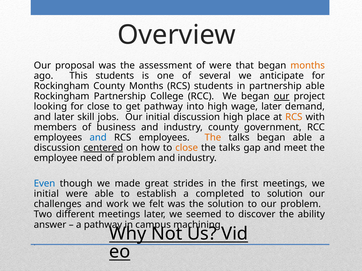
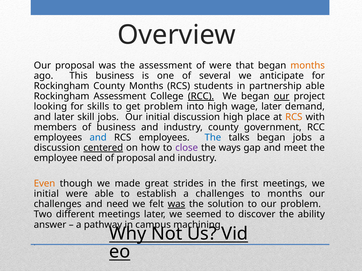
This students: students -> business
Rockingham Partnership: Partnership -> Assessment
RCC at (201, 96) underline: none -> present
for close: close -> skills
get pathway: pathway -> problem
The at (213, 138) colour: orange -> blue
began able: able -> jobs
close at (187, 148) colour: orange -> purple
talks at (230, 148): talks -> ways
of problem: problem -> proposal
Even colour: blue -> orange
a completed: completed -> challenges
to solution: solution -> months
and work: work -> need
was at (176, 204) underline: none -> present
